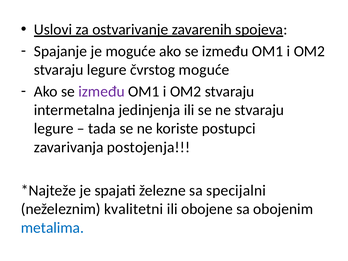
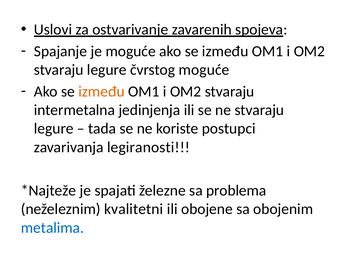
između at (101, 91) colour: purple -> orange
postojenja: postojenja -> legiranosti
specijalni: specijalni -> problema
